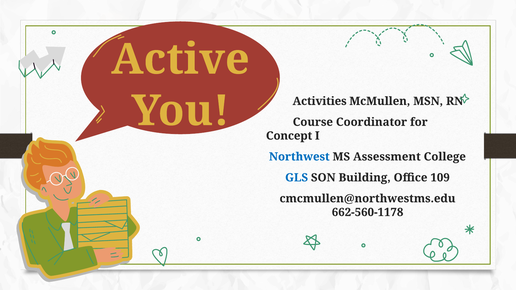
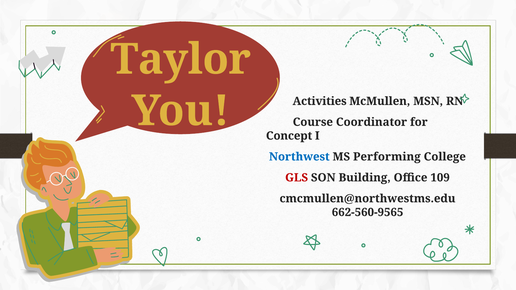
Active: Active -> Taylor
Assessment: Assessment -> Performing
GLS colour: blue -> red
662-560-1178: 662-560-1178 -> 662-560-9565
